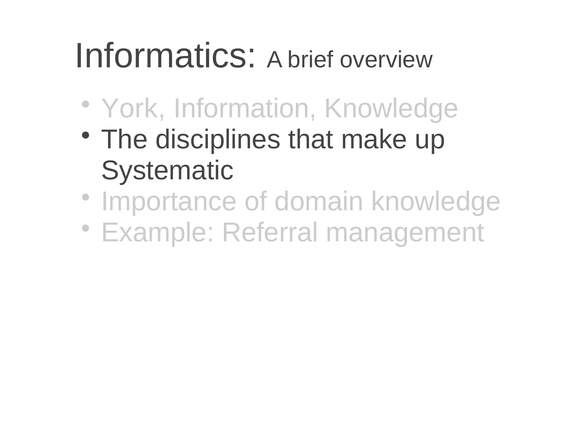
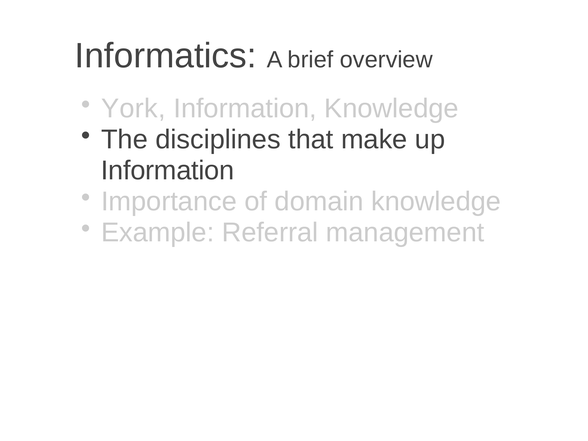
Systematic at (167, 170): Systematic -> Information
